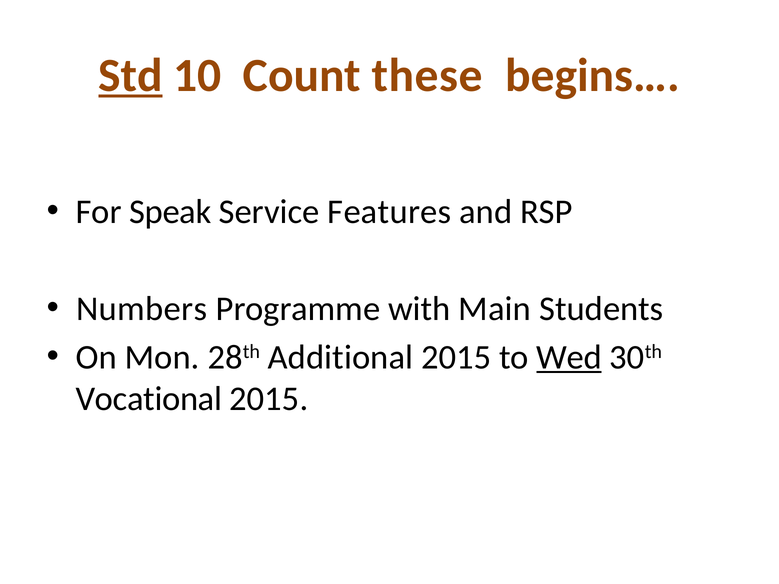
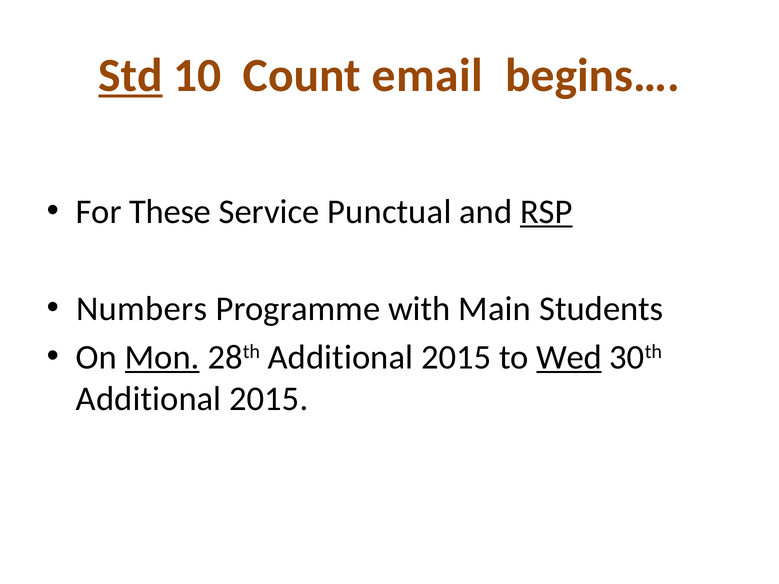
these: these -> email
Speak: Speak -> These
Features: Features -> Punctual
RSP underline: none -> present
Mon underline: none -> present
Vocational at (149, 399): Vocational -> Additional
